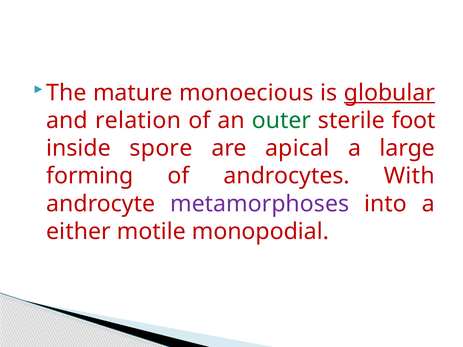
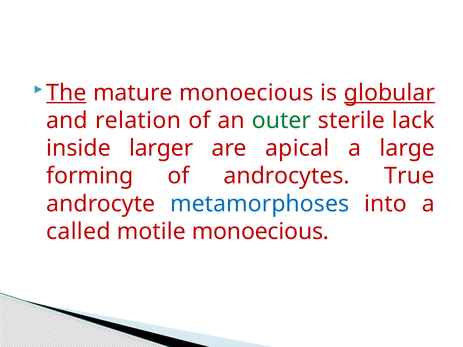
The underline: none -> present
foot: foot -> lack
spore: spore -> larger
With: With -> True
metamorphoses colour: purple -> blue
either: either -> called
motile monopodial: monopodial -> monoecious
